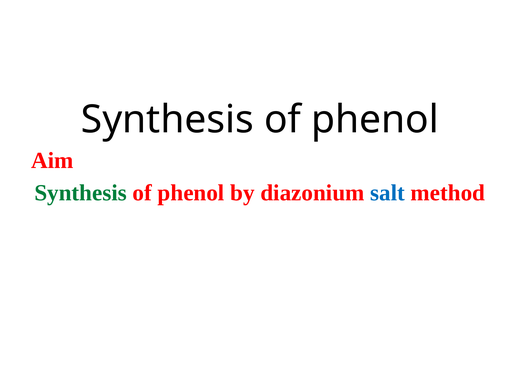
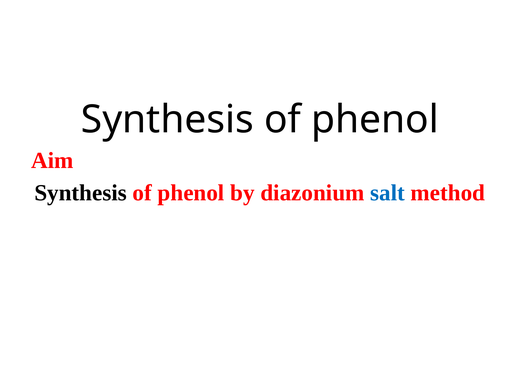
Synthesis at (81, 193) colour: green -> black
